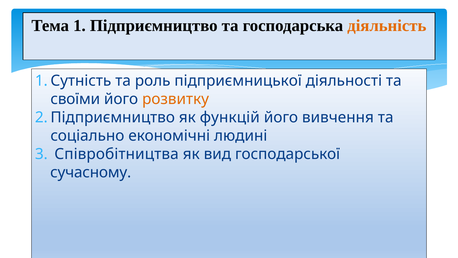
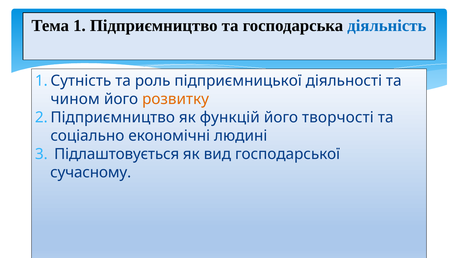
діяльність colour: orange -> blue
своїми: своїми -> чином
вивчення: вивчення -> творчості
Співробітництва: Співробітництва -> Підлаштовується
